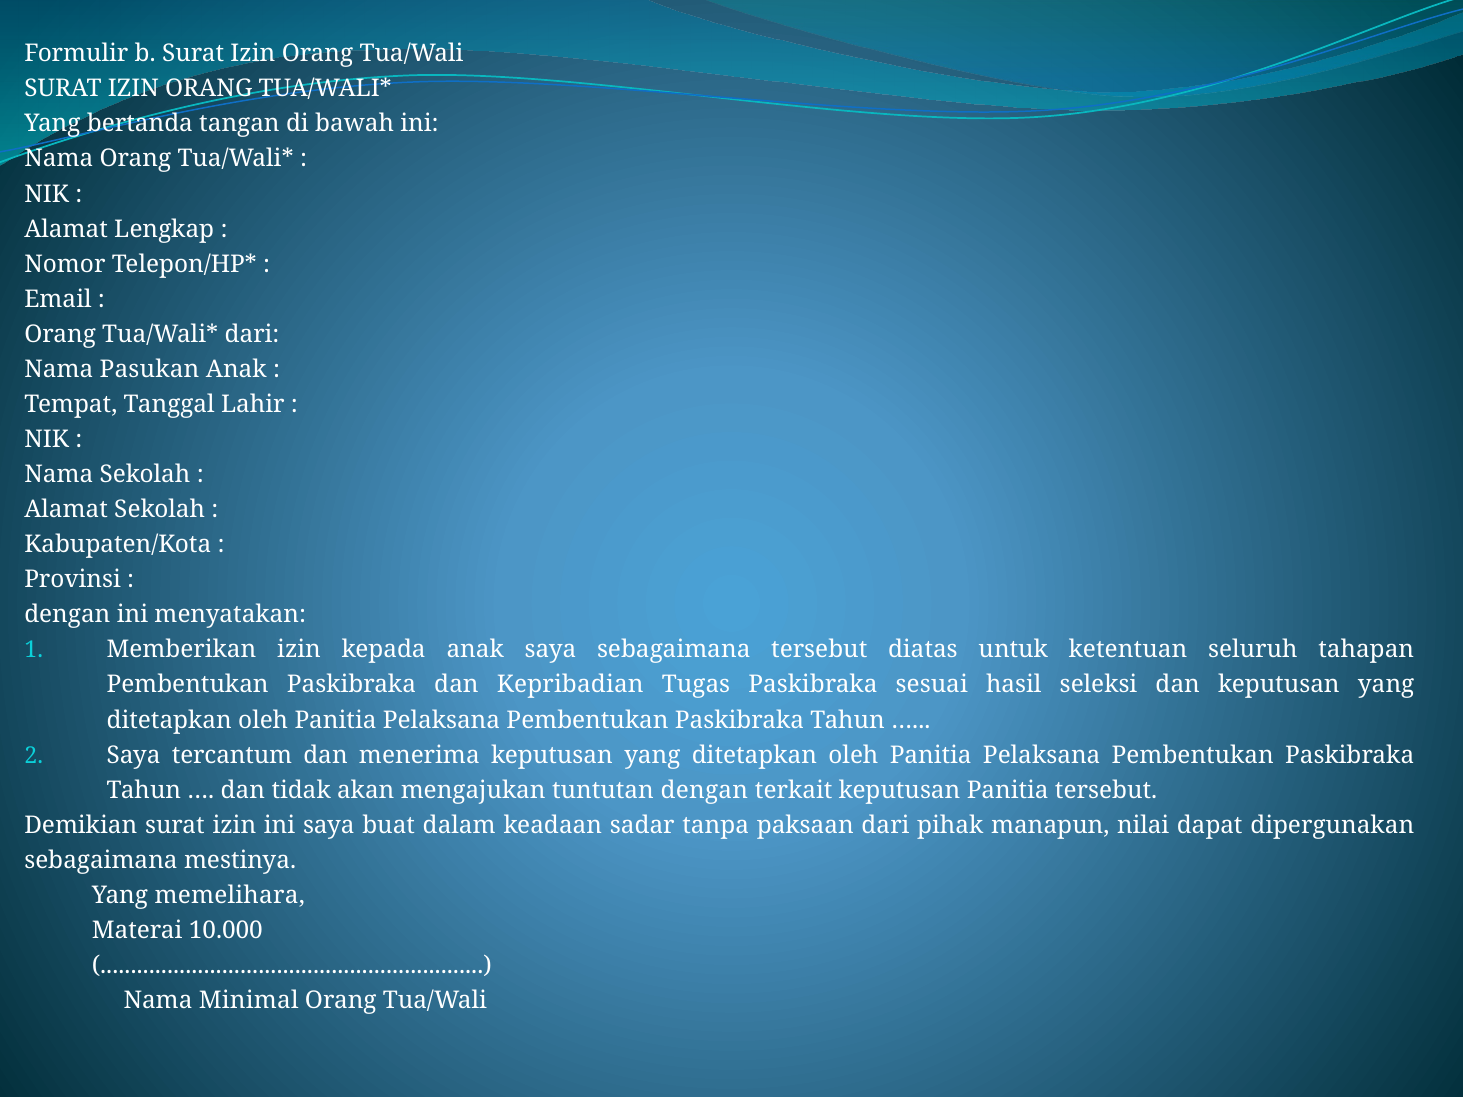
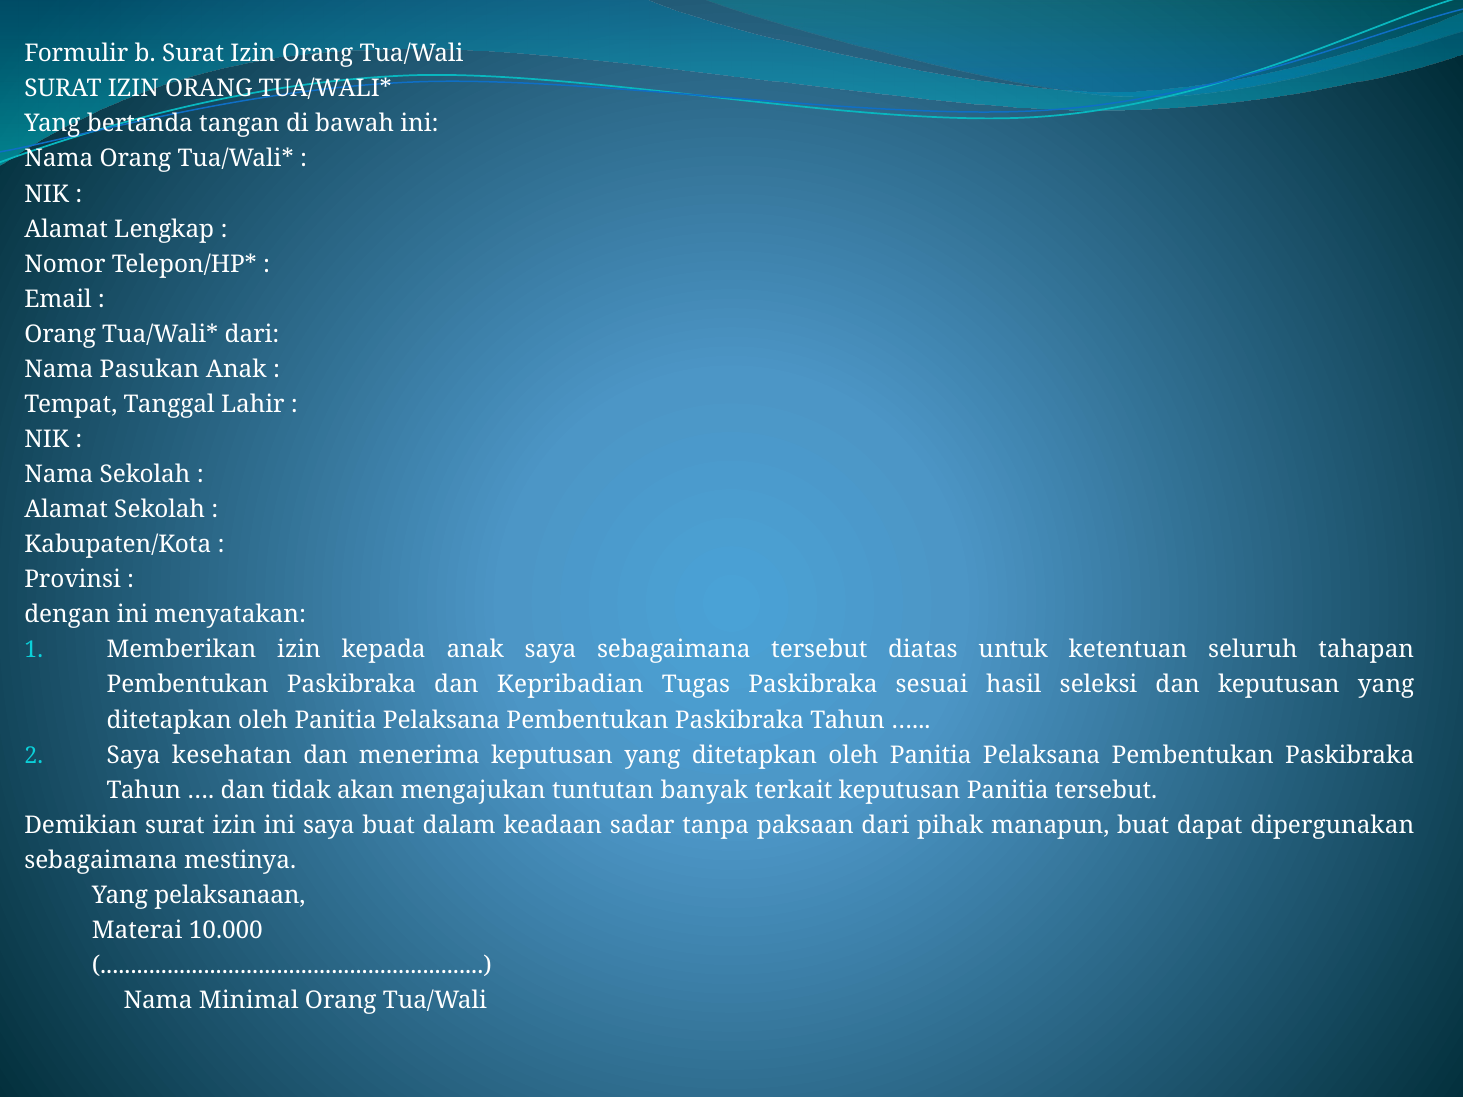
tercantum: tercantum -> kesehatan
tuntutan dengan: dengan -> banyak
manapun nilai: nilai -> buat
memelihara: memelihara -> pelaksanaan
